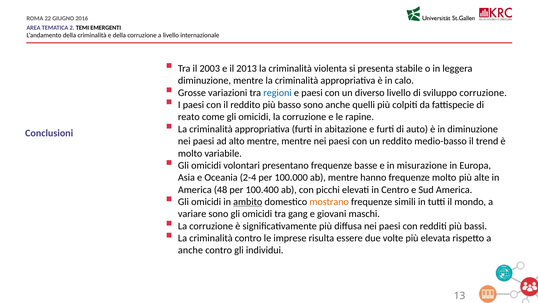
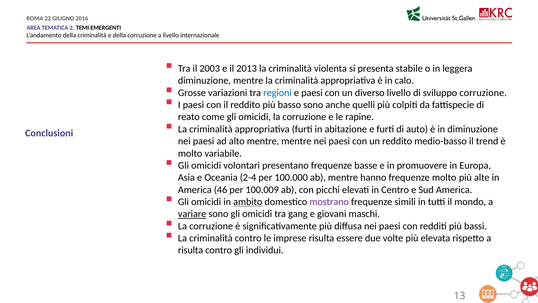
misurazione: misurazione -> promuovere
48: 48 -> 46
100.400: 100.400 -> 100.009
mostrano colour: orange -> purple
variare underline: none -> present
anche at (190, 250): anche -> risulta
